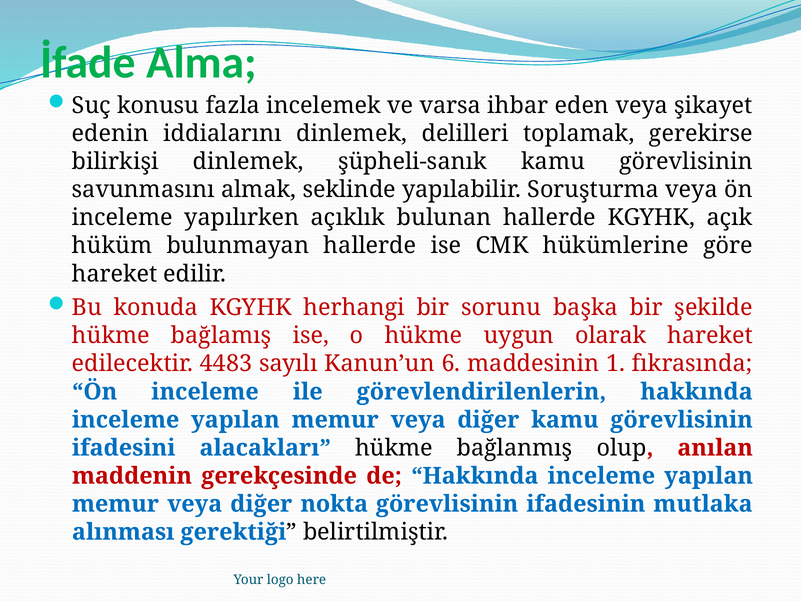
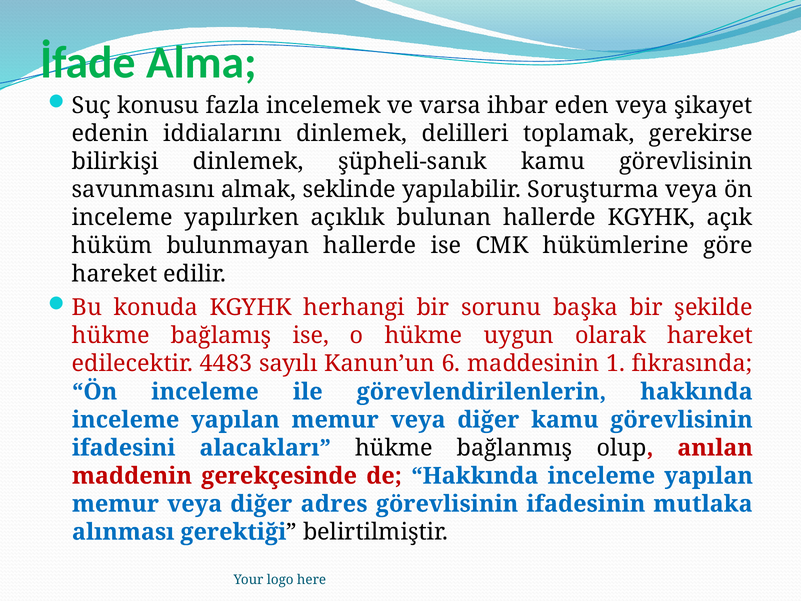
nokta: nokta -> adres
